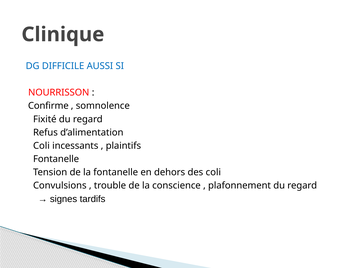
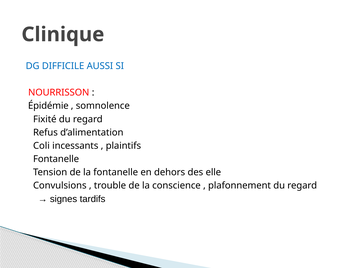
Confirme: Confirme -> Épidémie
des coli: coli -> elle
